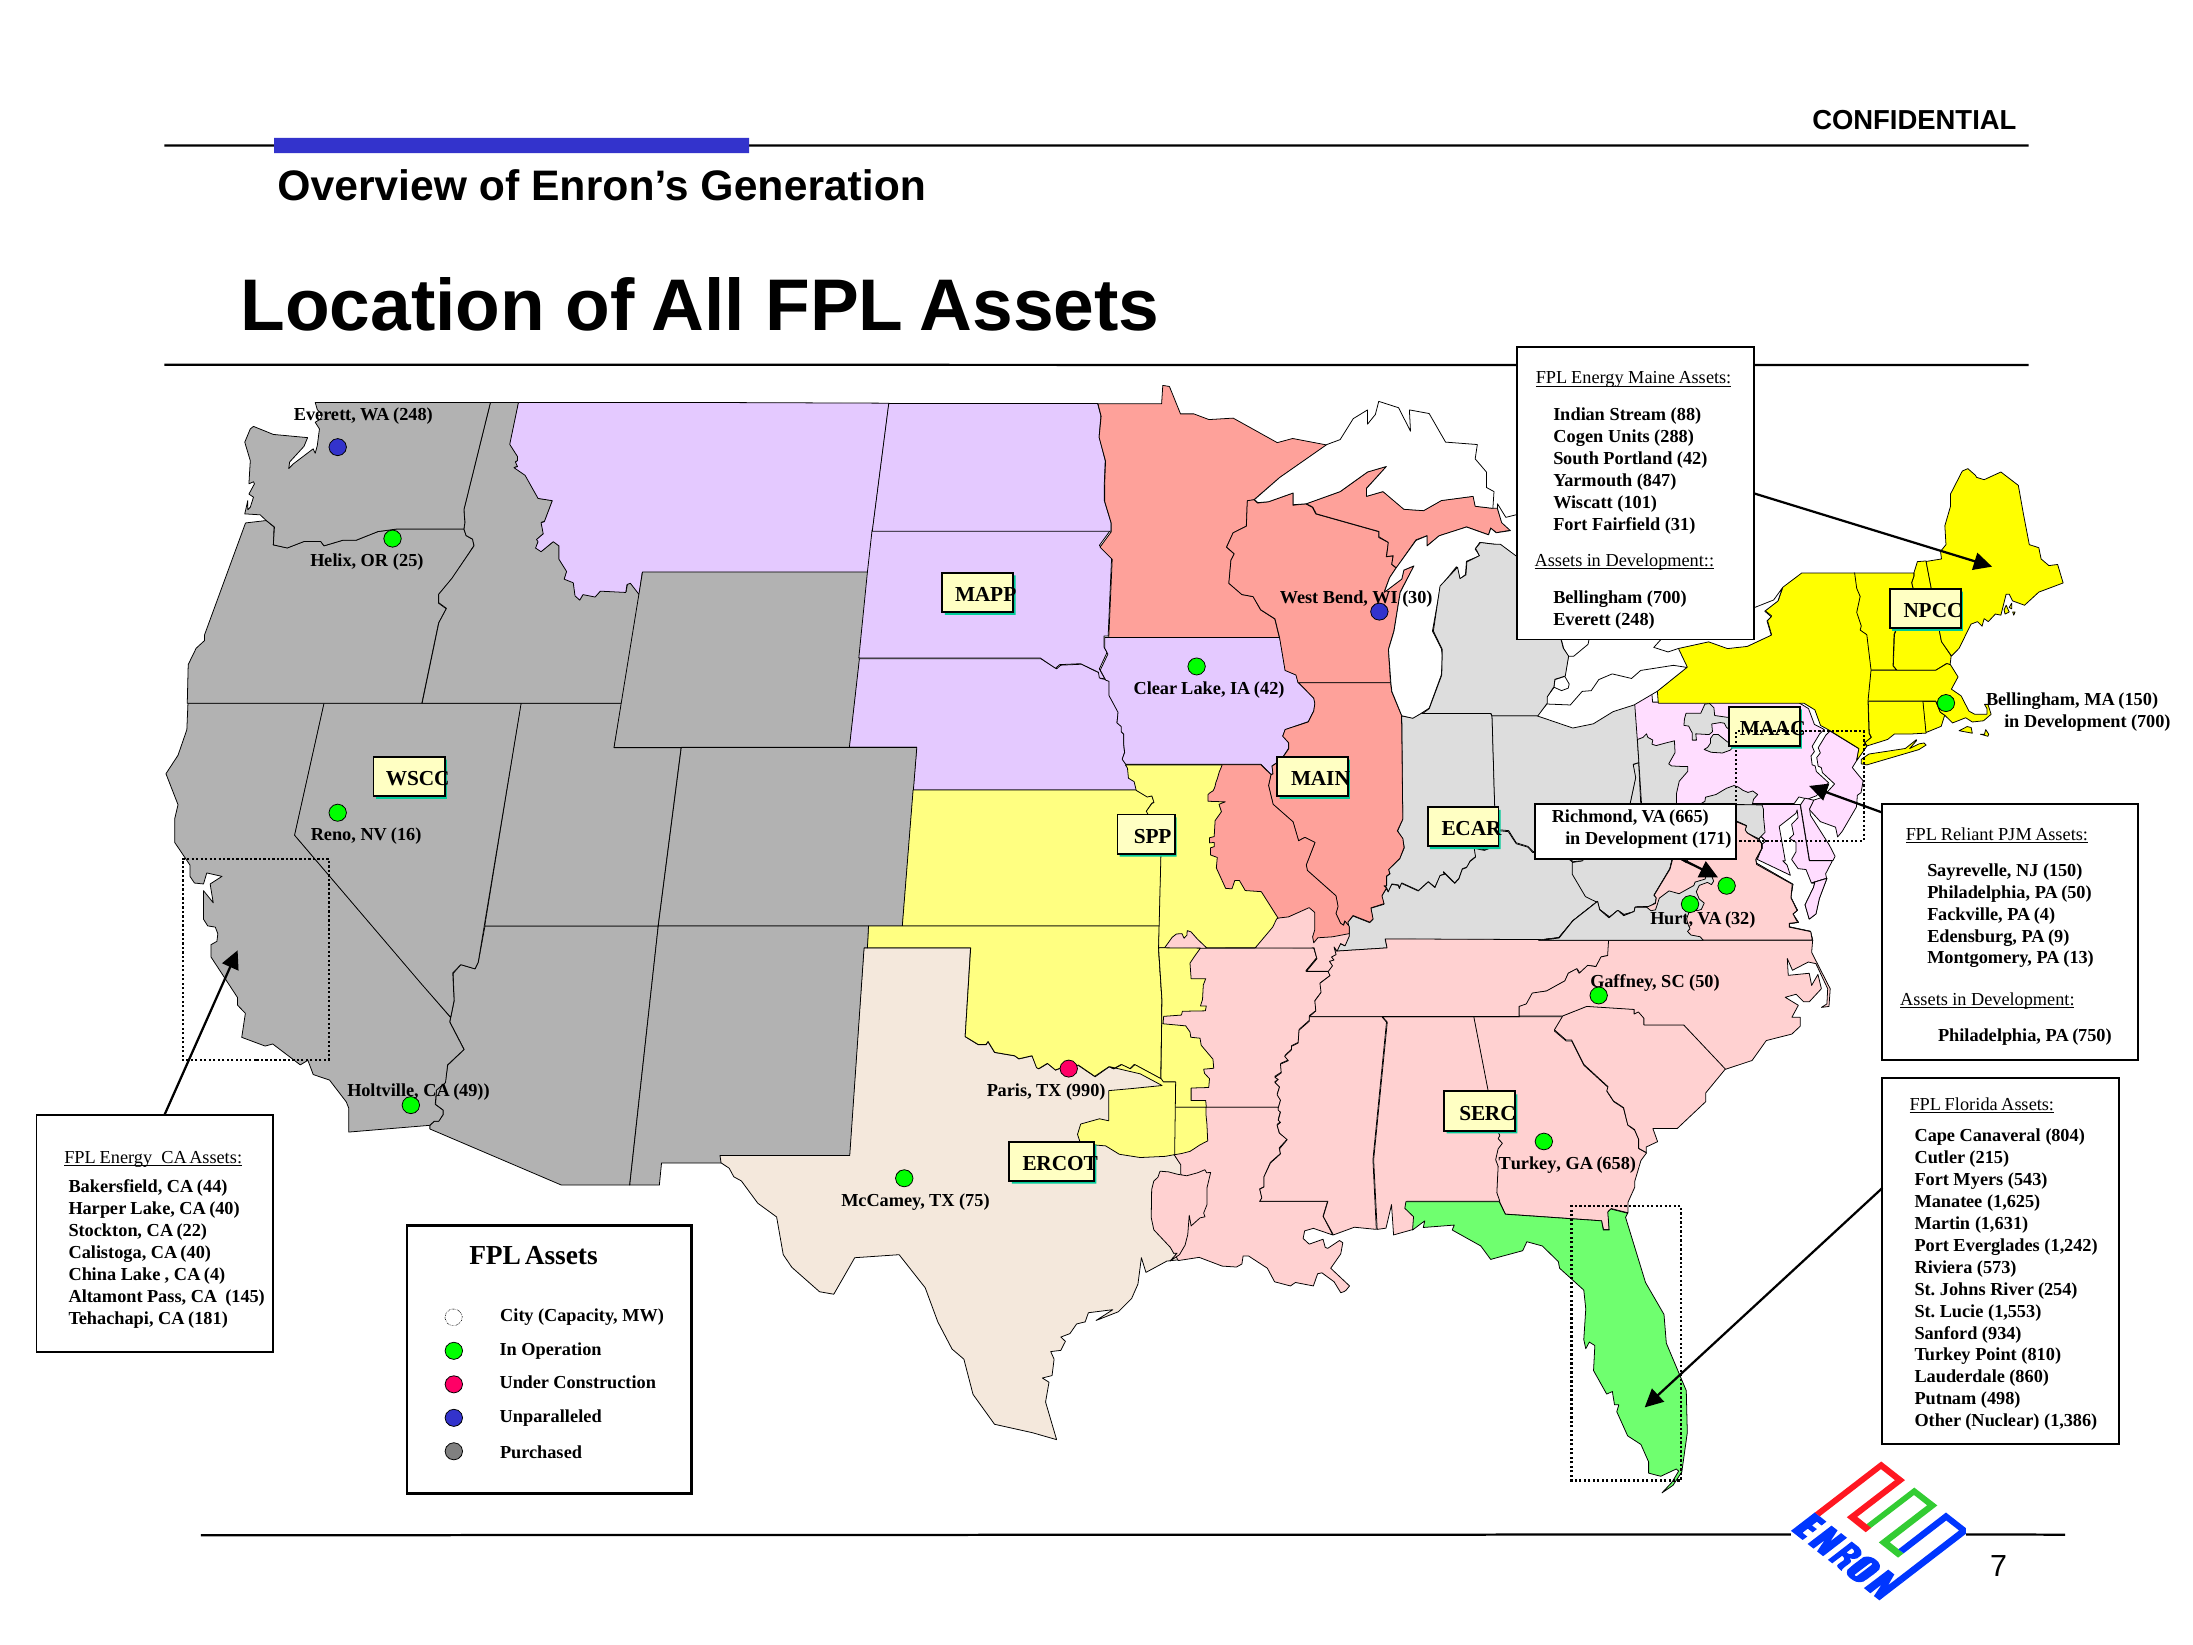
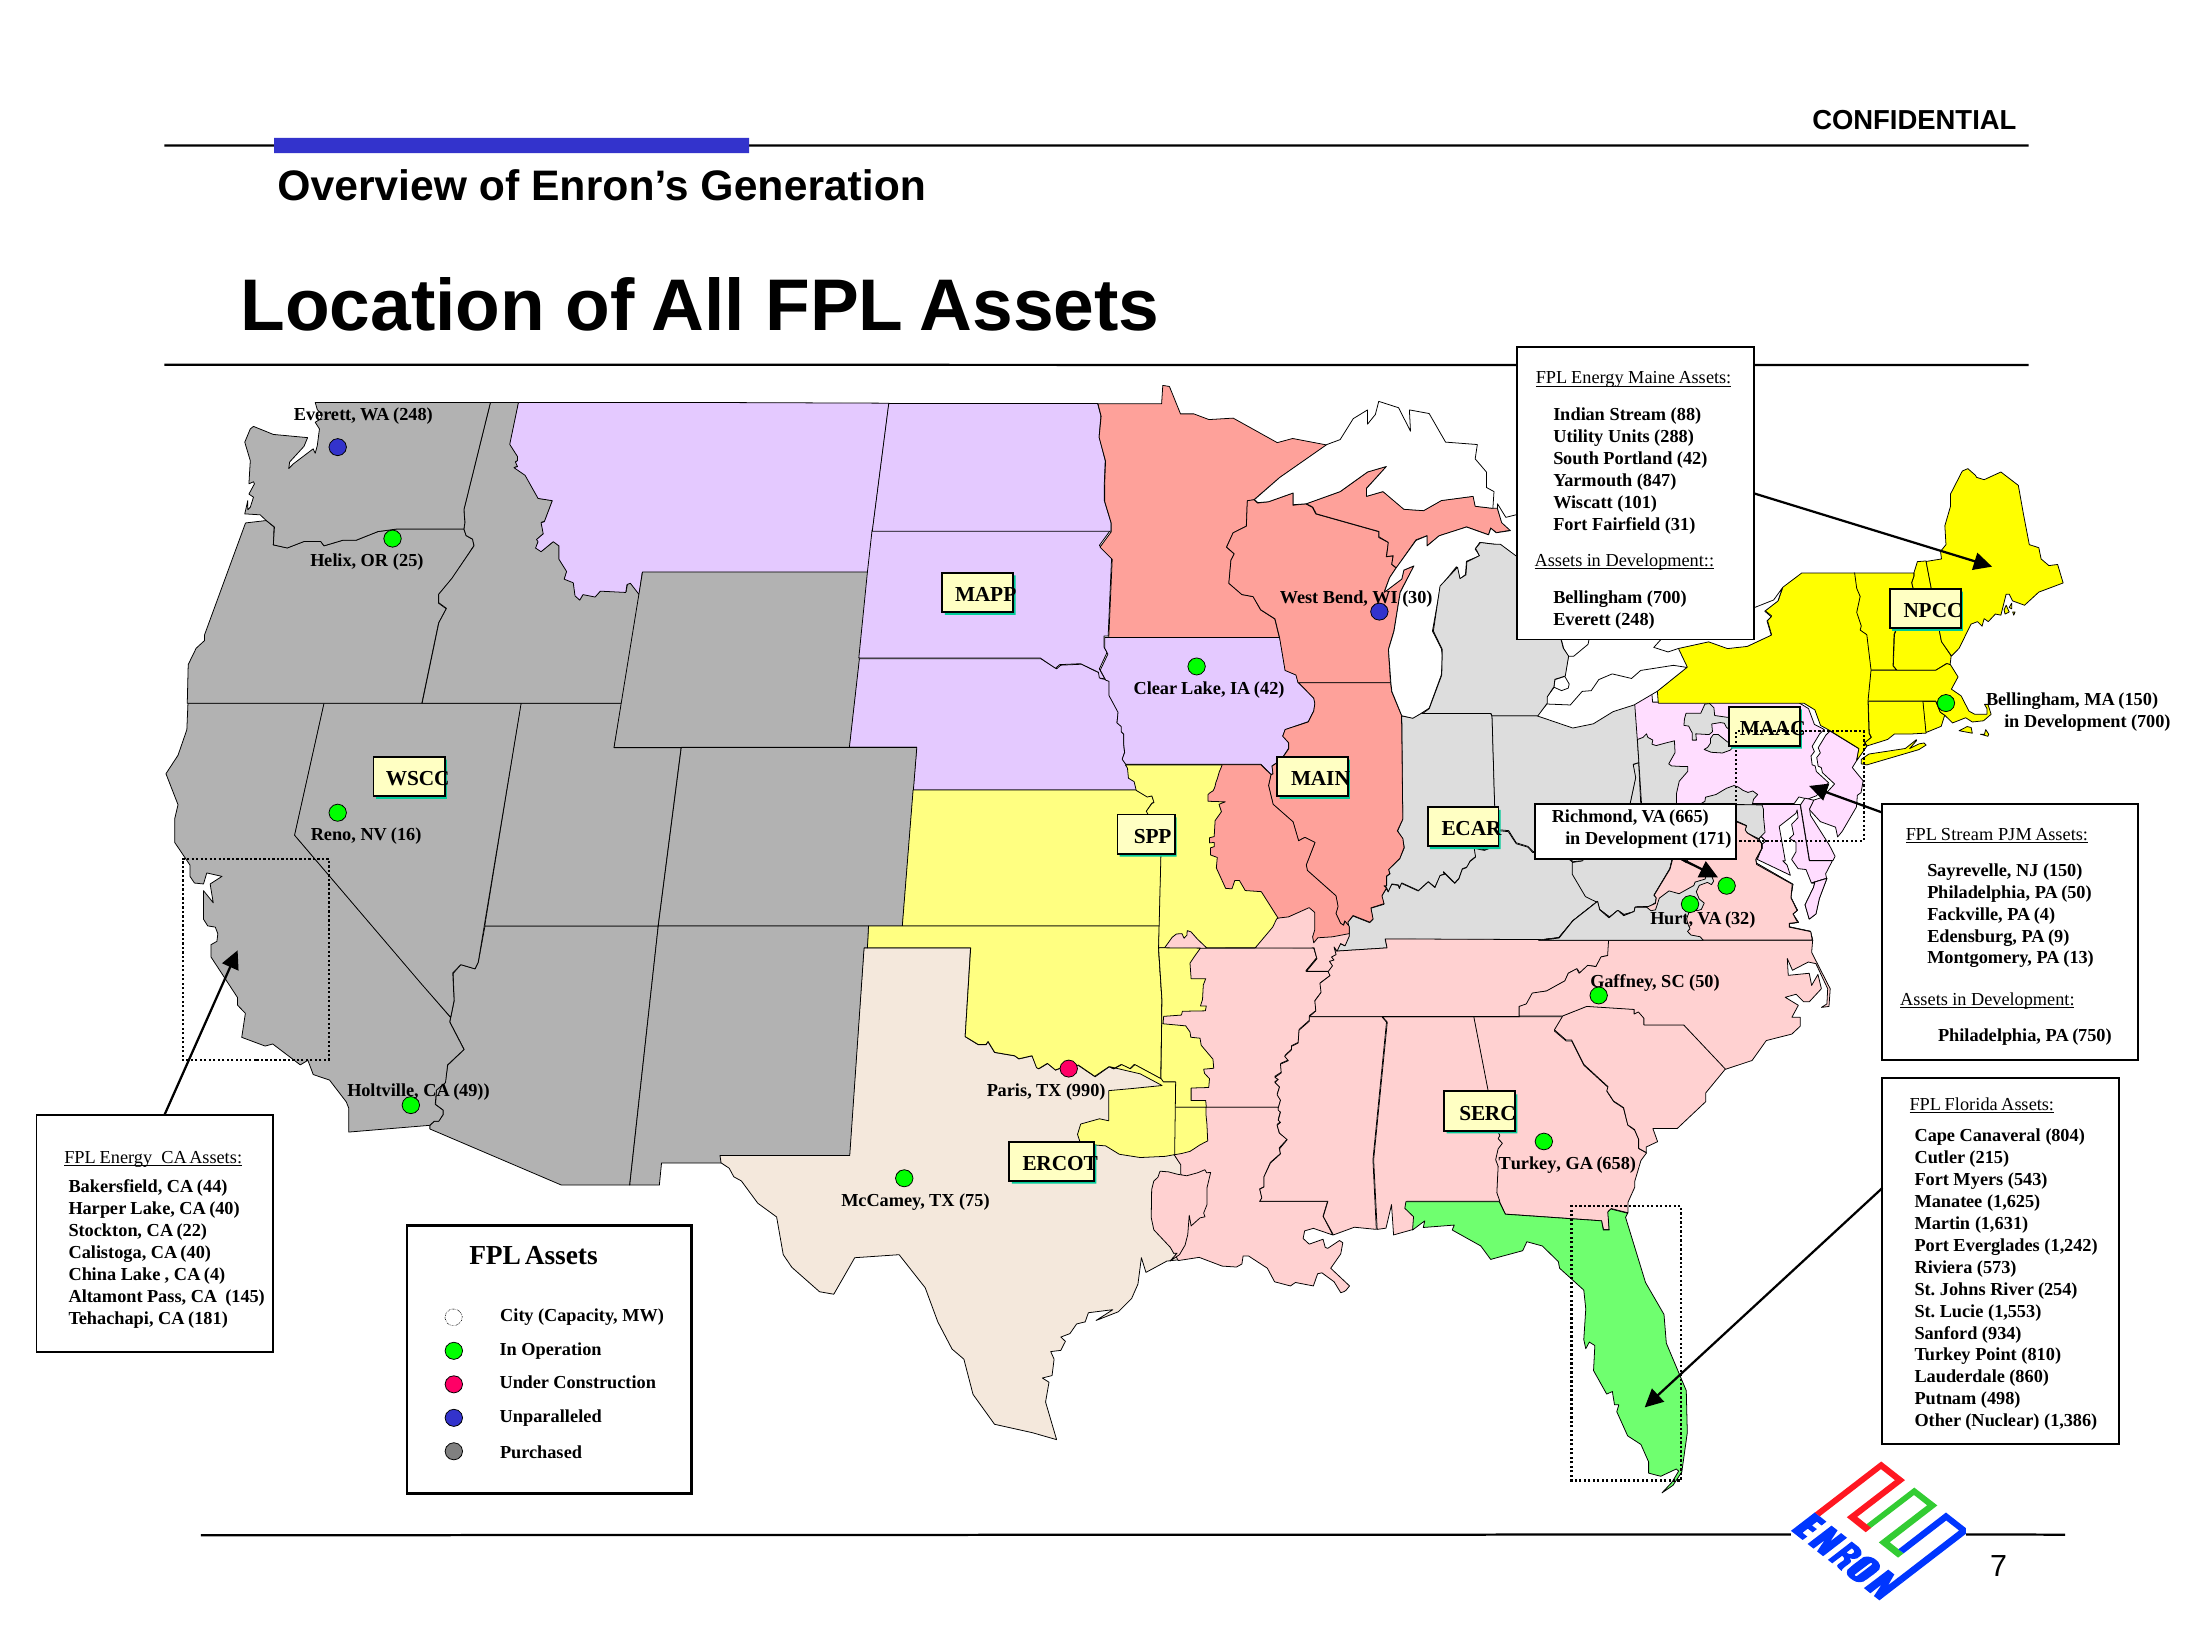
Cogen: Cogen -> Utility
FPL Reliant: Reliant -> Stream
